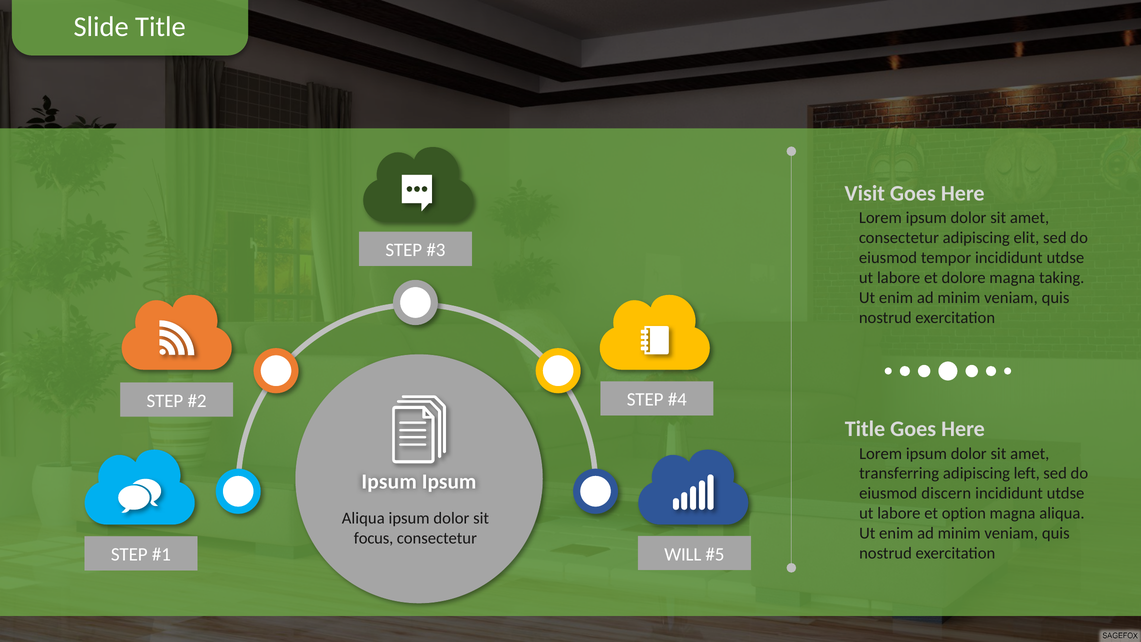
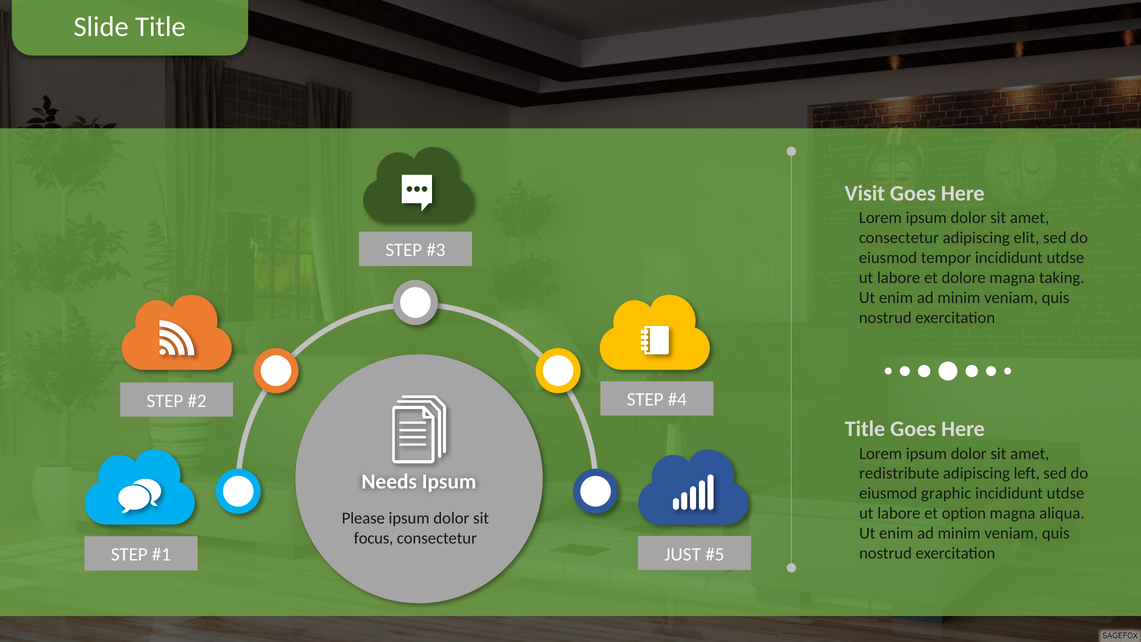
transferring: transferring -> redistribute
Ipsum at (389, 482): Ipsum -> Needs
discern: discern -> graphic
Aliqua at (363, 518): Aliqua -> Please
WILL: WILL -> JUST
